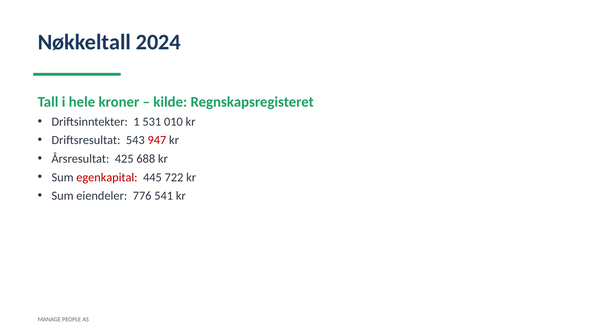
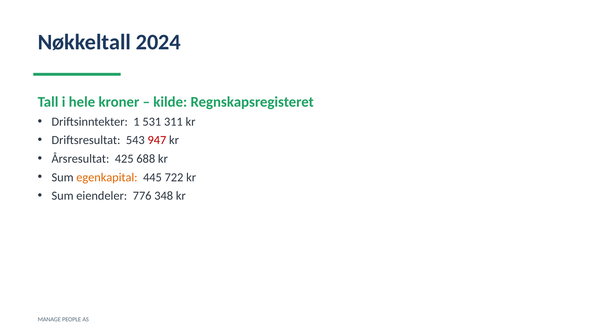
010: 010 -> 311
egenkapital colour: red -> orange
541: 541 -> 348
